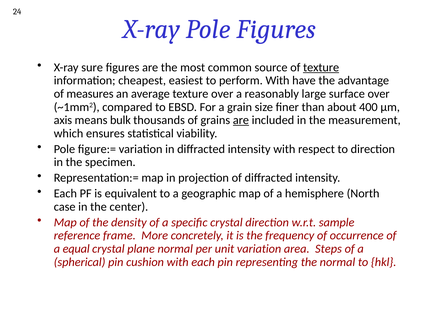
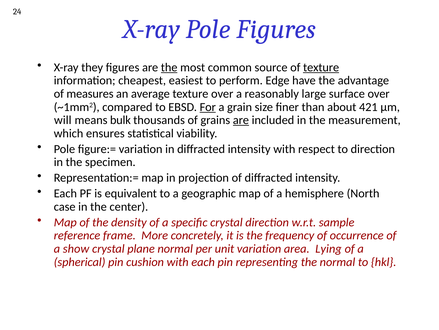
sure: sure -> they
the at (169, 67) underline: none -> present
perform With: With -> Edge
For underline: none -> present
400: 400 -> 421
axis: axis -> will
equal: equal -> show
Steps: Steps -> Lying
